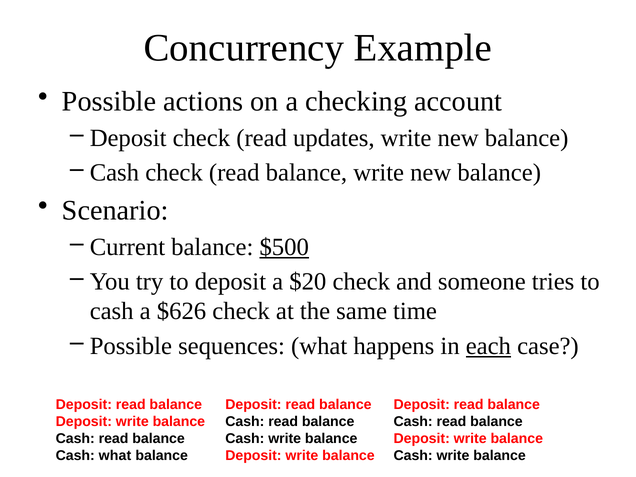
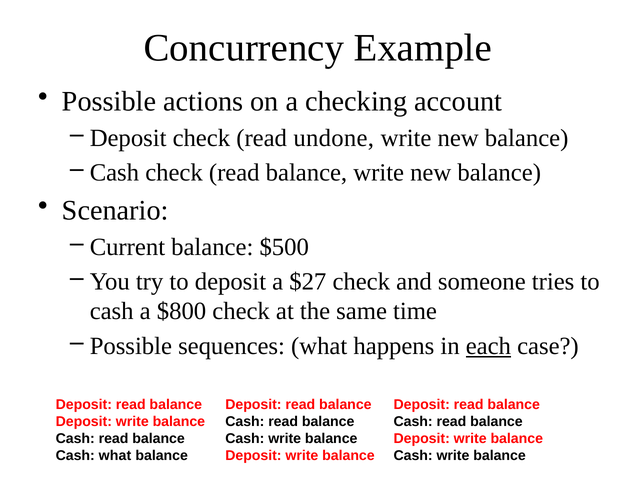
updates: updates -> undone
$500 underline: present -> none
$20: $20 -> $27
$626: $626 -> $800
